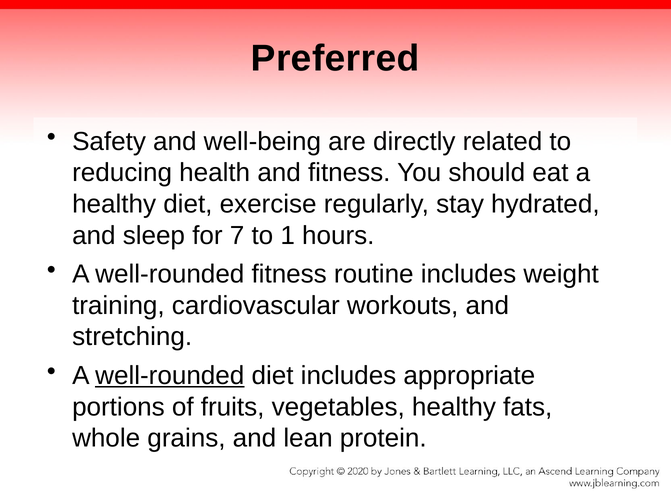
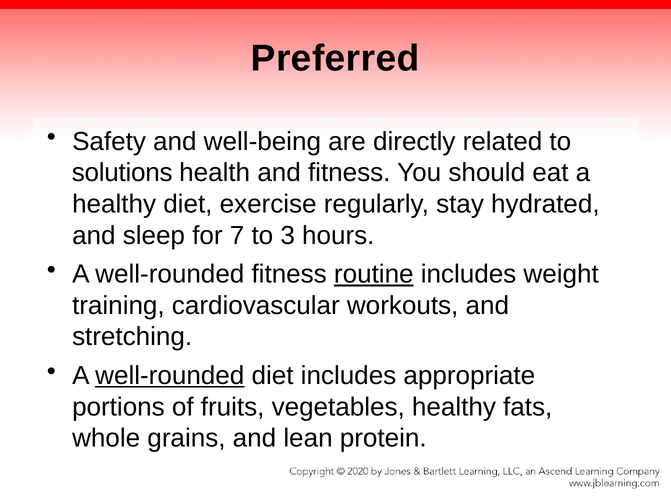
reducing: reducing -> solutions
1: 1 -> 3
routine underline: none -> present
